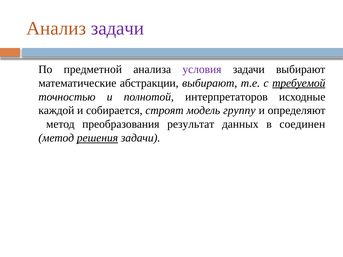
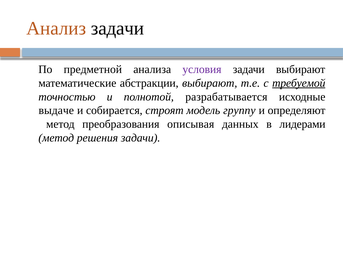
задачи at (117, 28) colour: purple -> black
интерпретаторов: интерпретаторов -> разрабатывается
каждой: каждой -> выдаче
результат: результат -> описывая
соединен: соединен -> лидерами
решения underline: present -> none
